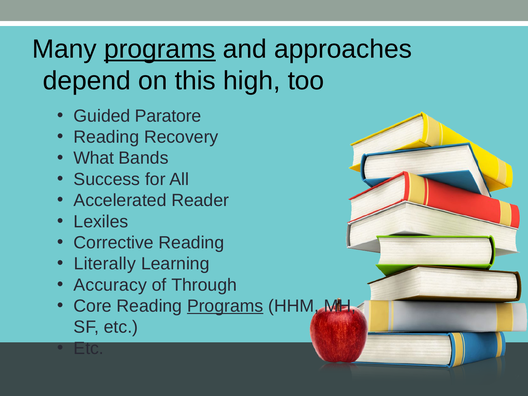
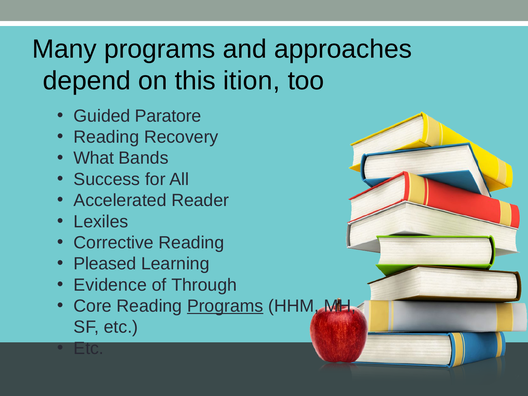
programs at (160, 49) underline: present -> none
high: high -> ition
Literally: Literally -> Pleased
Accuracy: Accuracy -> Evidence
